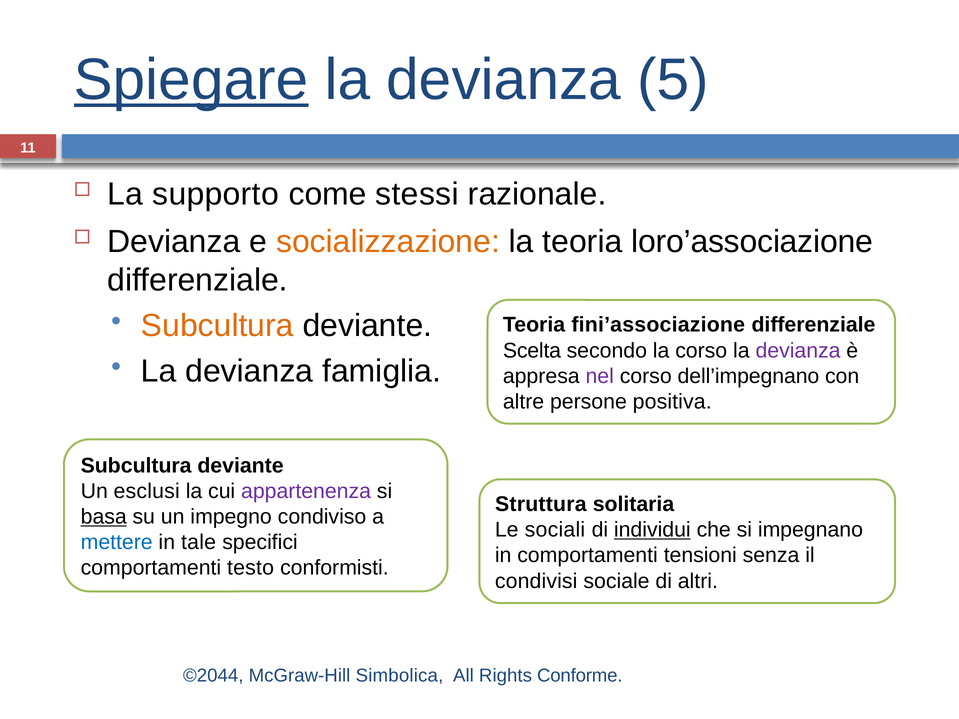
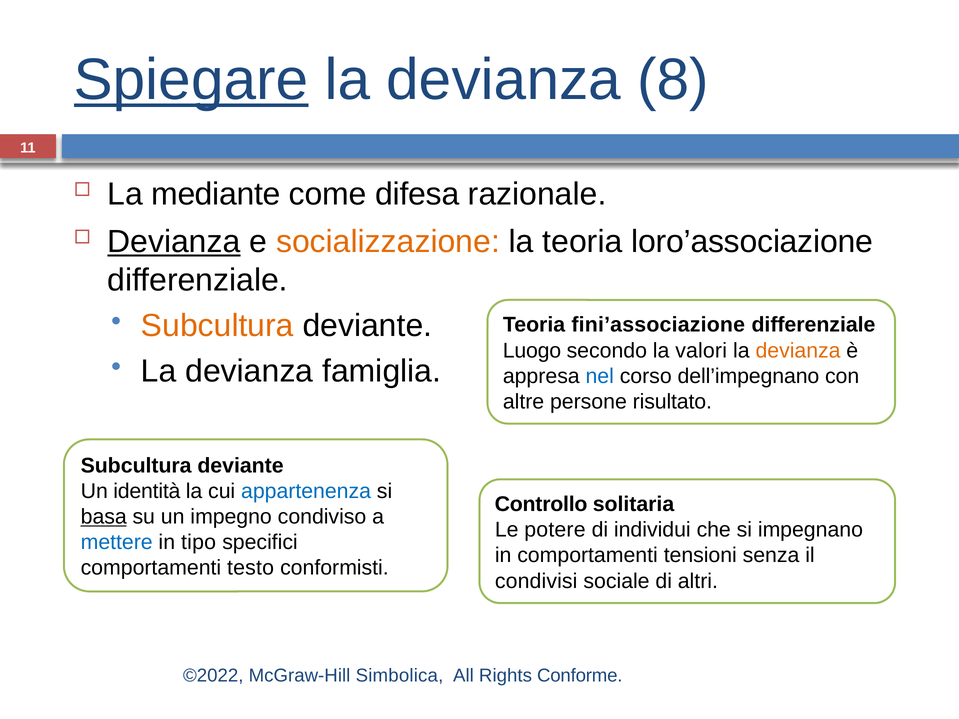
5: 5 -> 8
supporto: supporto -> mediante
stessi: stessi -> difesa
Devianza at (174, 242) underline: none -> present
Scelta: Scelta -> Luogo
la corso: corso -> valori
devianza at (798, 351) colour: purple -> orange
nel colour: purple -> blue
positiva: positiva -> risultato
esclusi: esclusi -> identità
appartenenza colour: purple -> blue
Struttura: Struttura -> Controllo
sociali: sociali -> potere
individui underline: present -> none
tale: tale -> tipo
©2044: ©2044 -> ©2022
